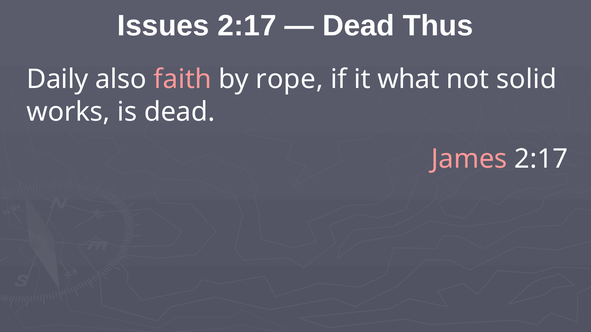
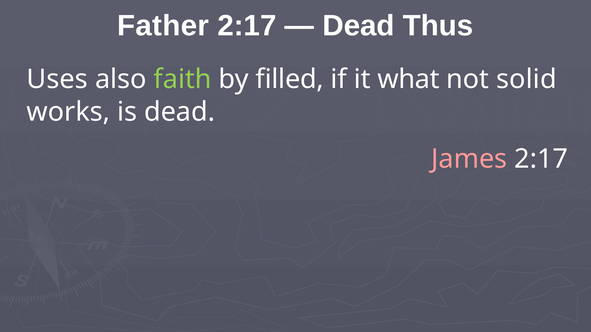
Issues: Issues -> Father
Daily: Daily -> Uses
faith colour: pink -> light green
rope: rope -> filled
